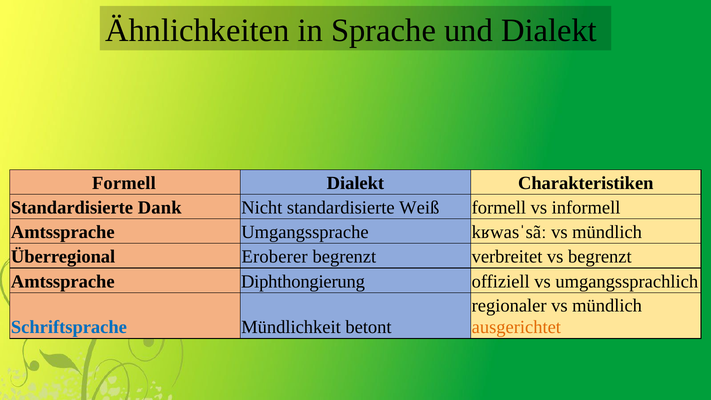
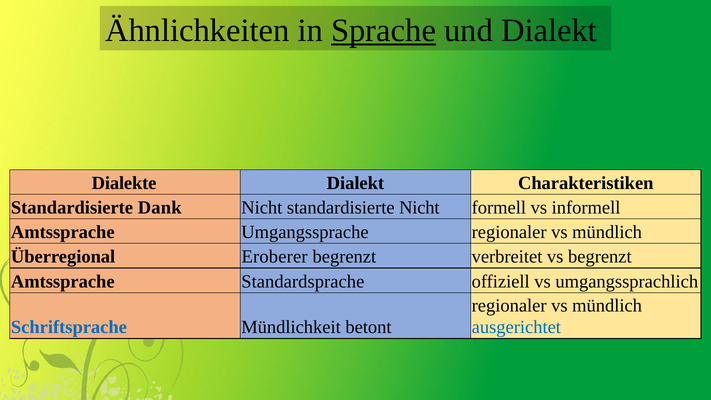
Sprache underline: none -> present
Formell at (124, 183): Formell -> Dialekte
standardisierte Weiß: Weiß -> Nicht
Umgangssprache kʁwasˈsãː: kʁwasˈsãː -> regionaler
Diphthongierung: Diphthongierung -> Standardsprache
ausgerichtet colour: orange -> blue
